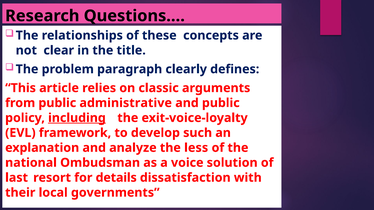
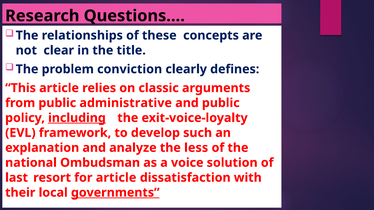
paragraph: paragraph -> conviction
for details: details -> article
governments underline: none -> present
